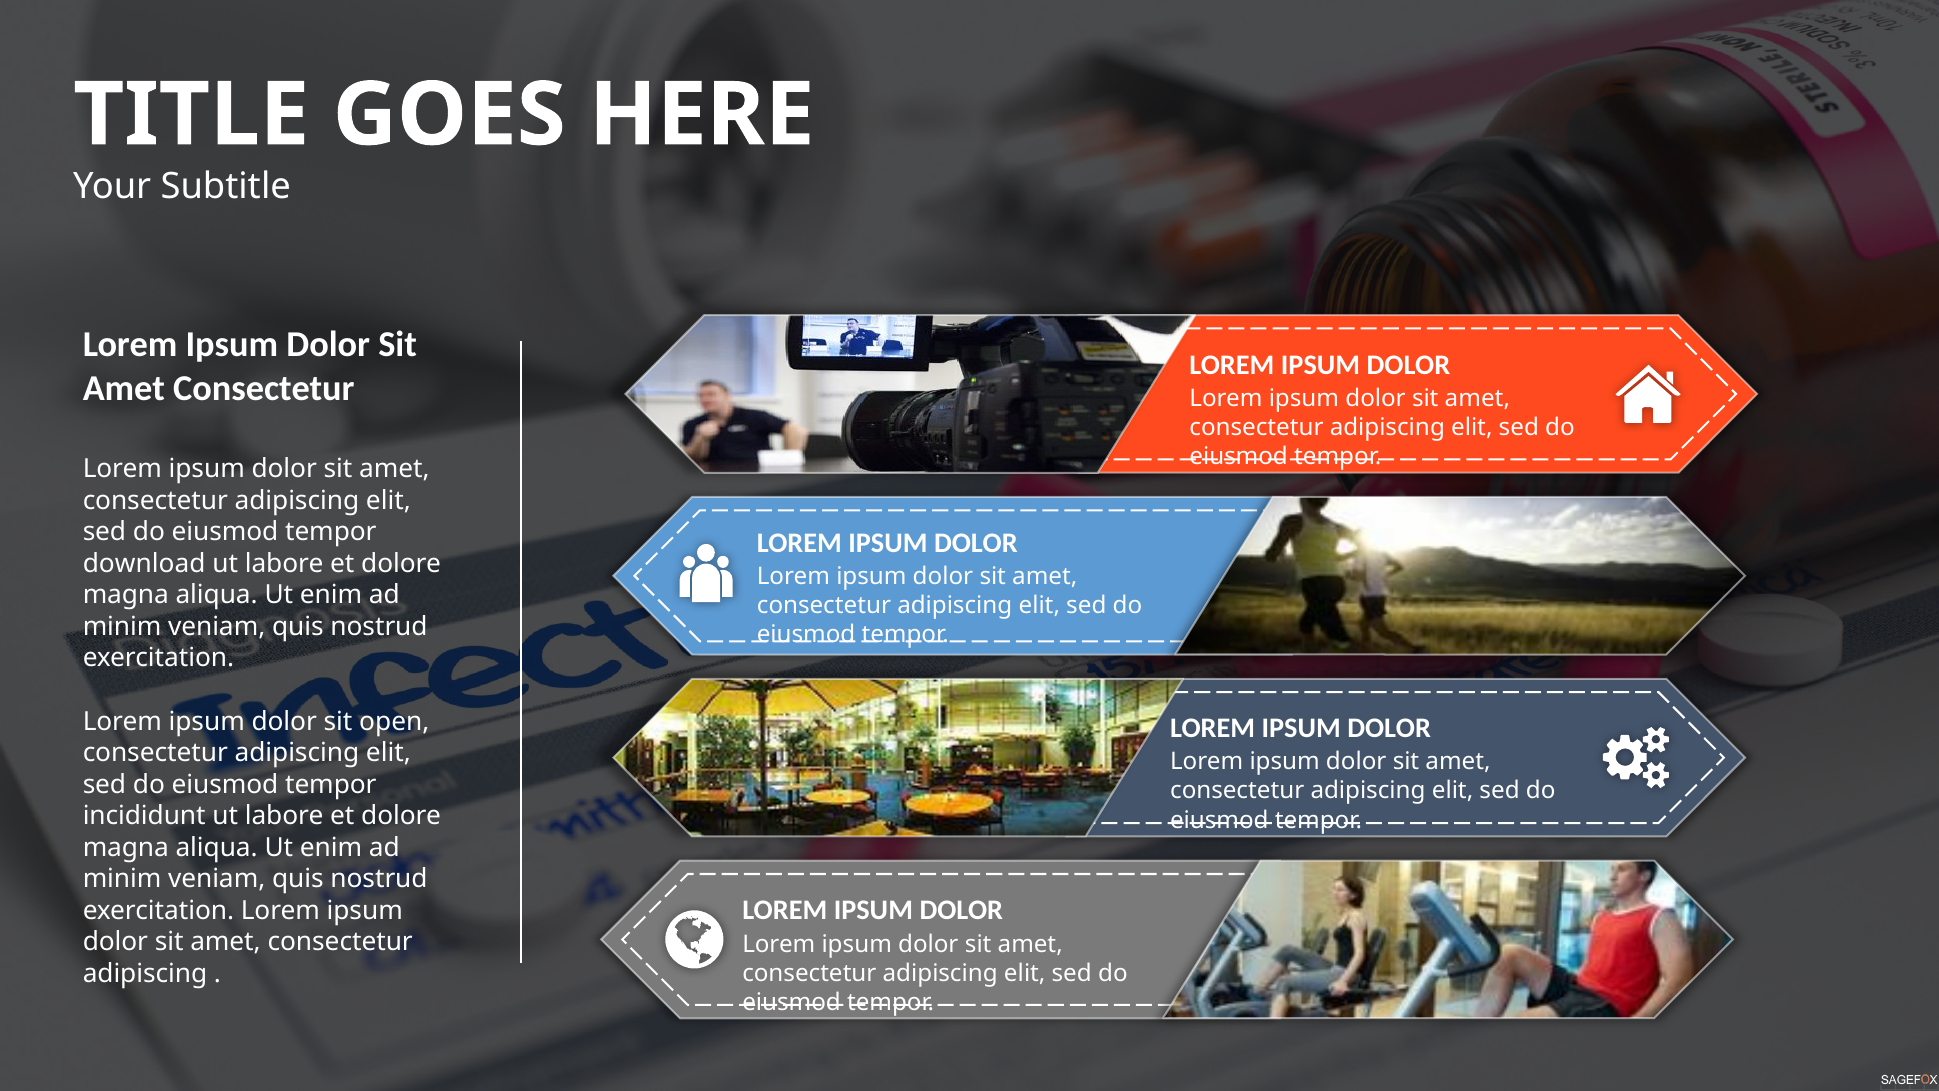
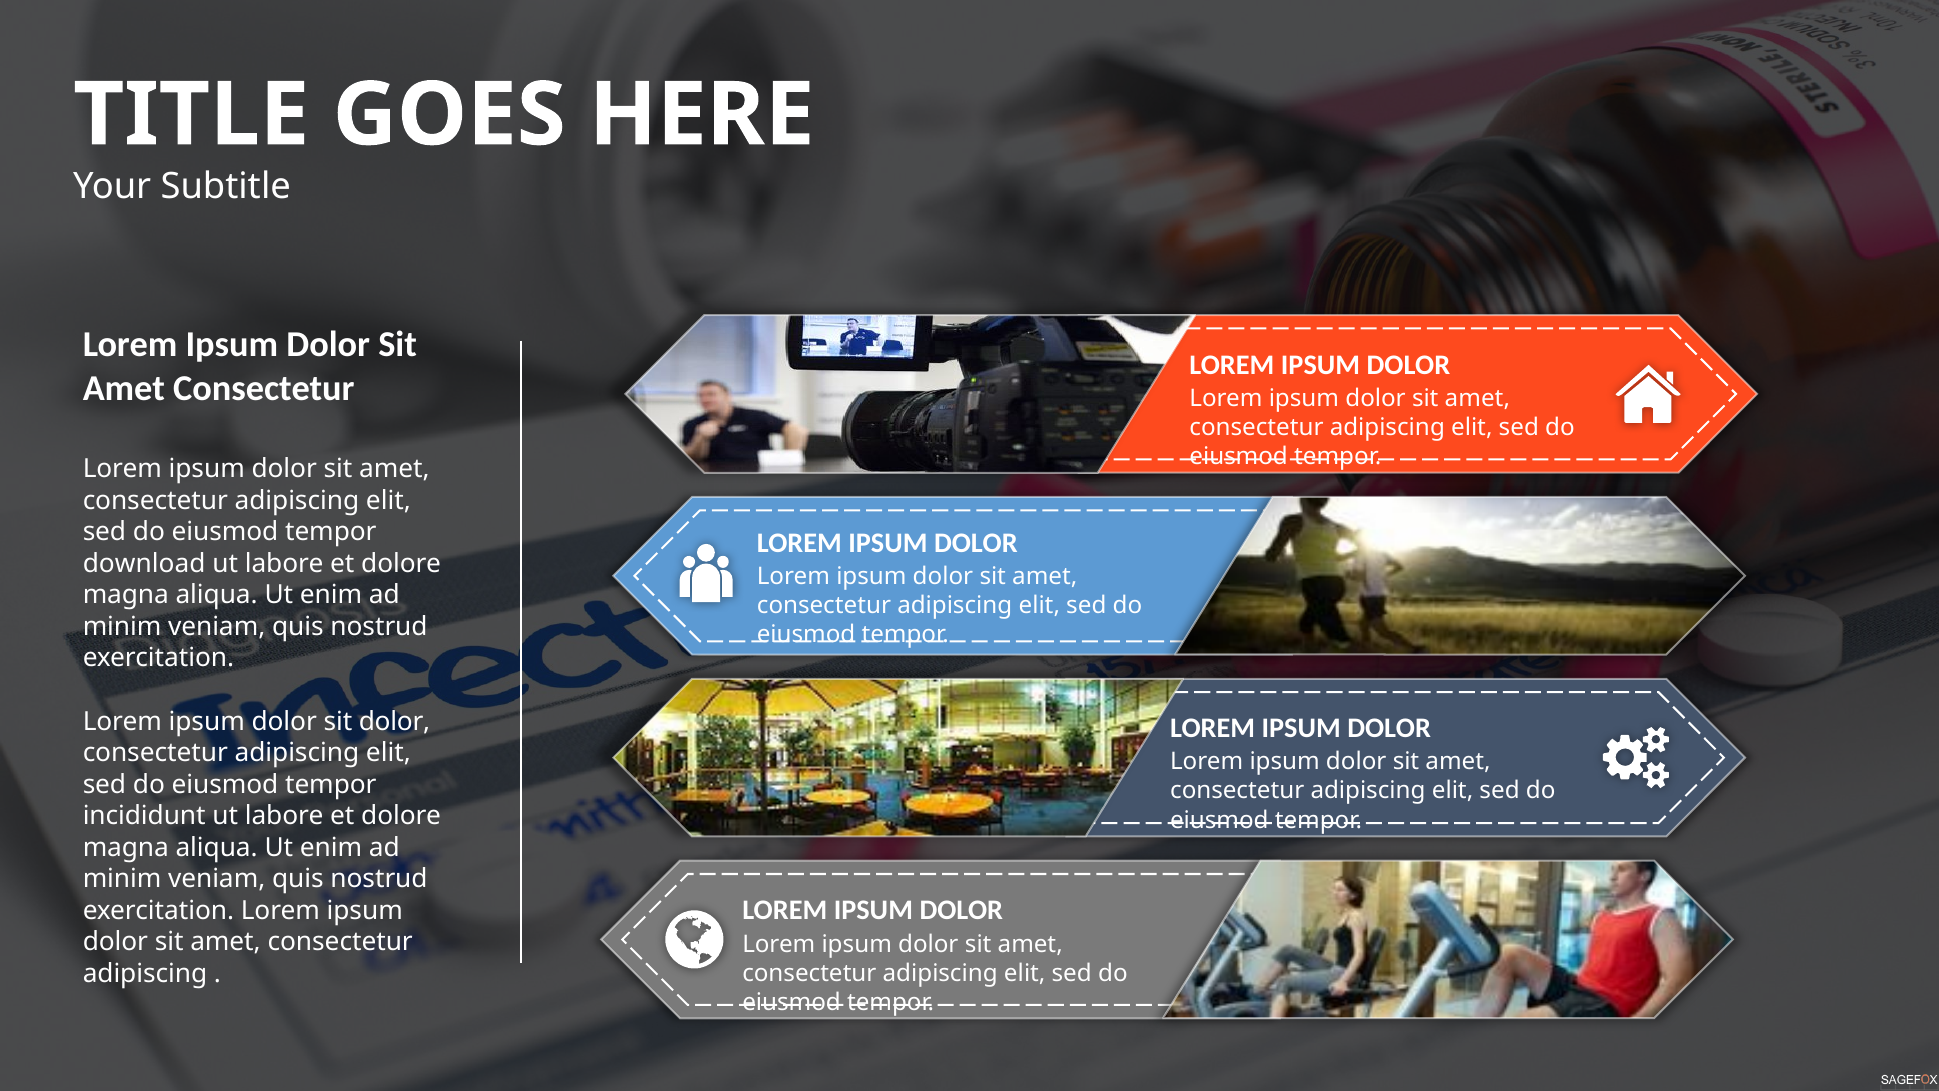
sit open: open -> dolor
